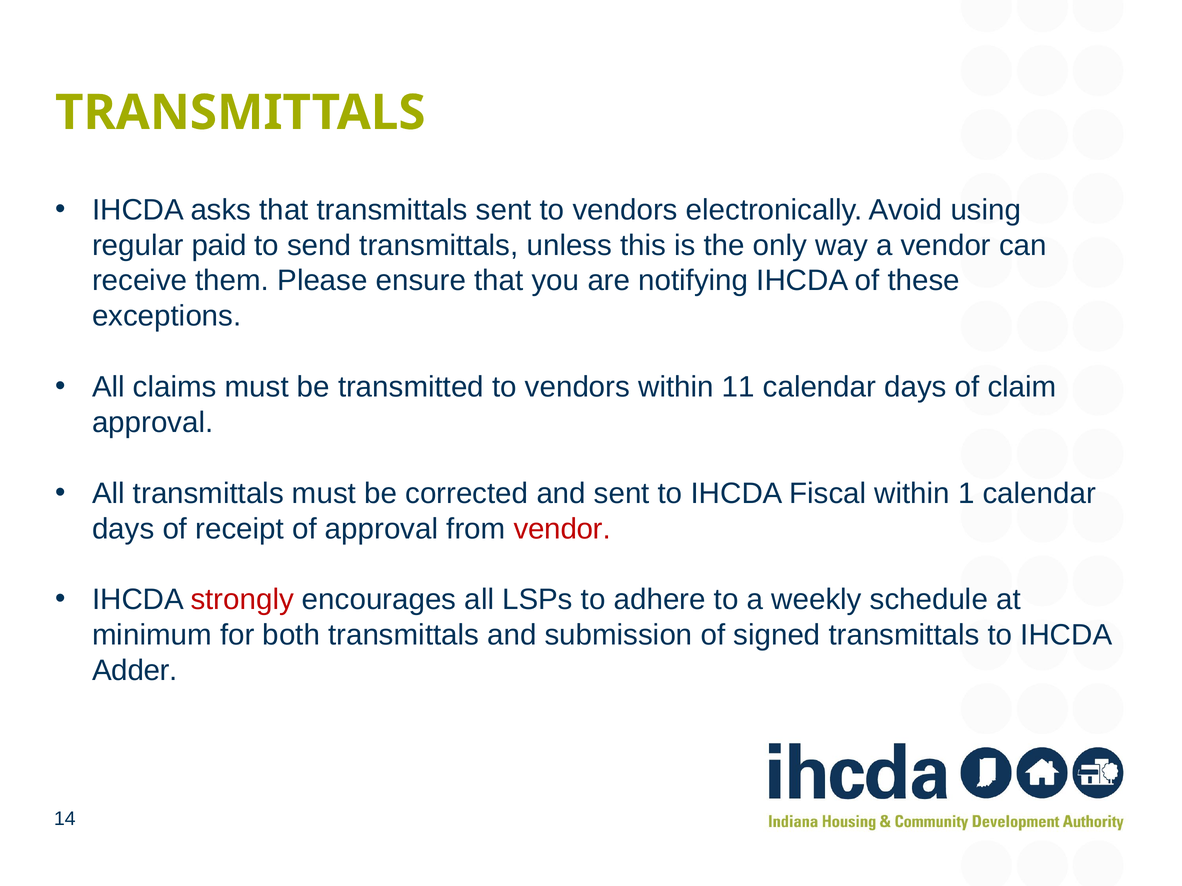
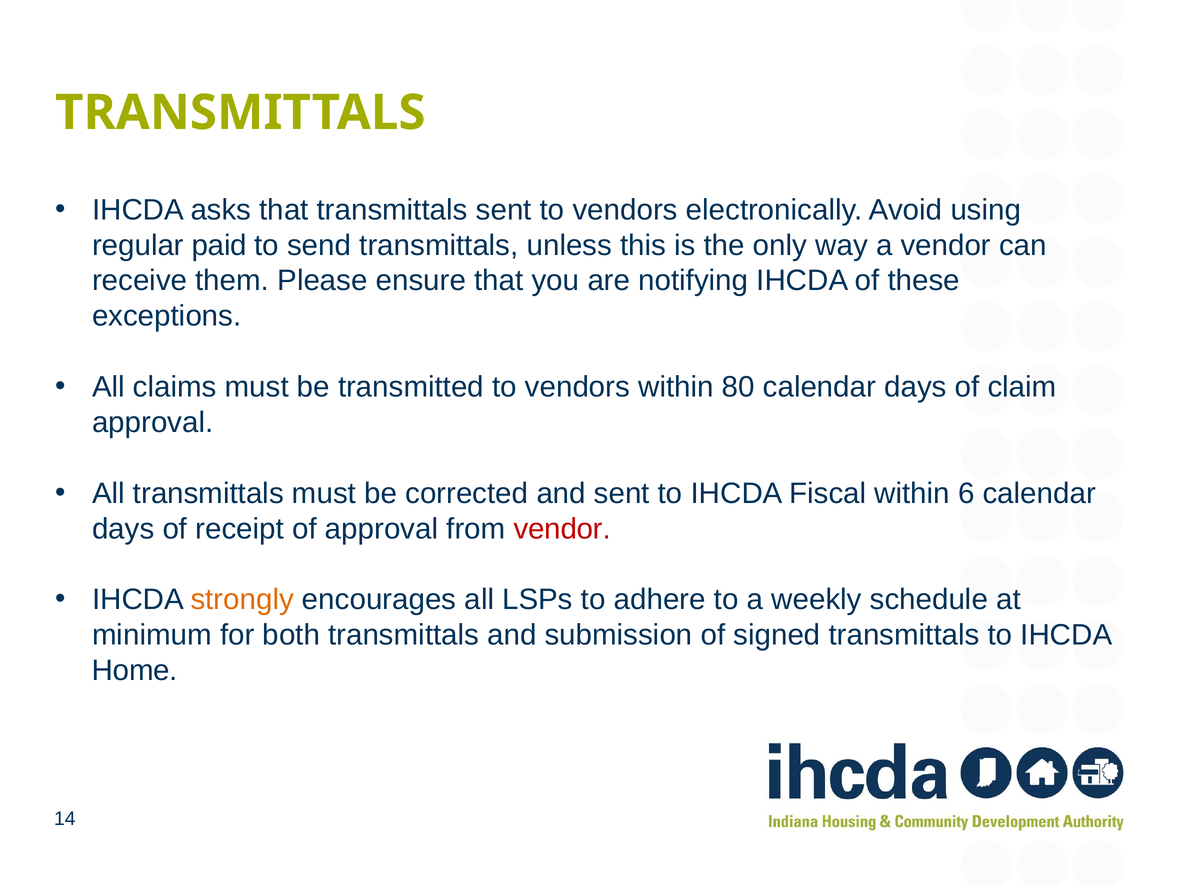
11: 11 -> 80
1: 1 -> 6
strongly colour: red -> orange
Adder: Adder -> Home
